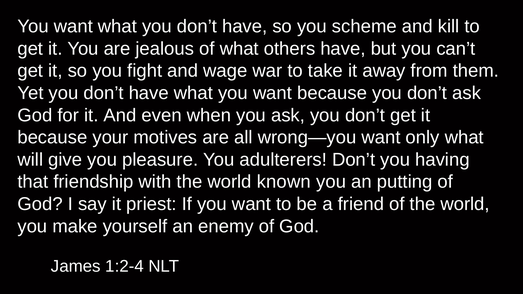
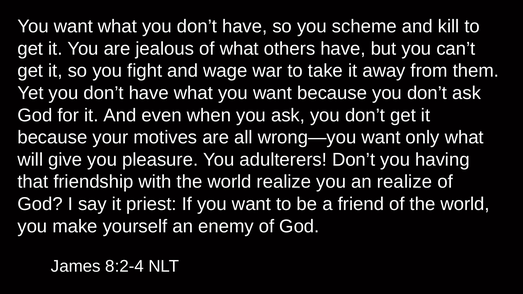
world known: known -> realize
an putting: putting -> realize
1:2-4: 1:2-4 -> 8:2-4
